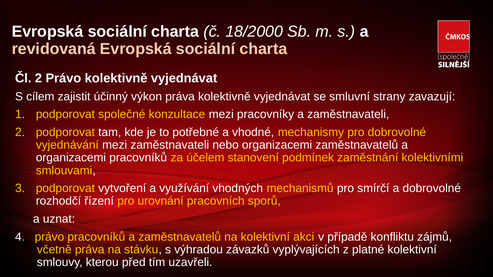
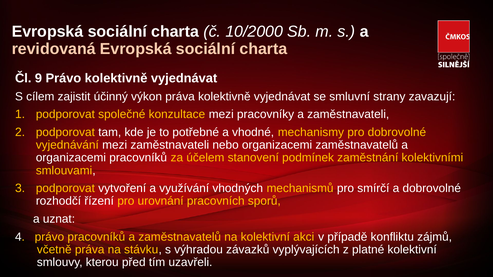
18/2000: 18/2000 -> 10/2000
Čl 2: 2 -> 9
